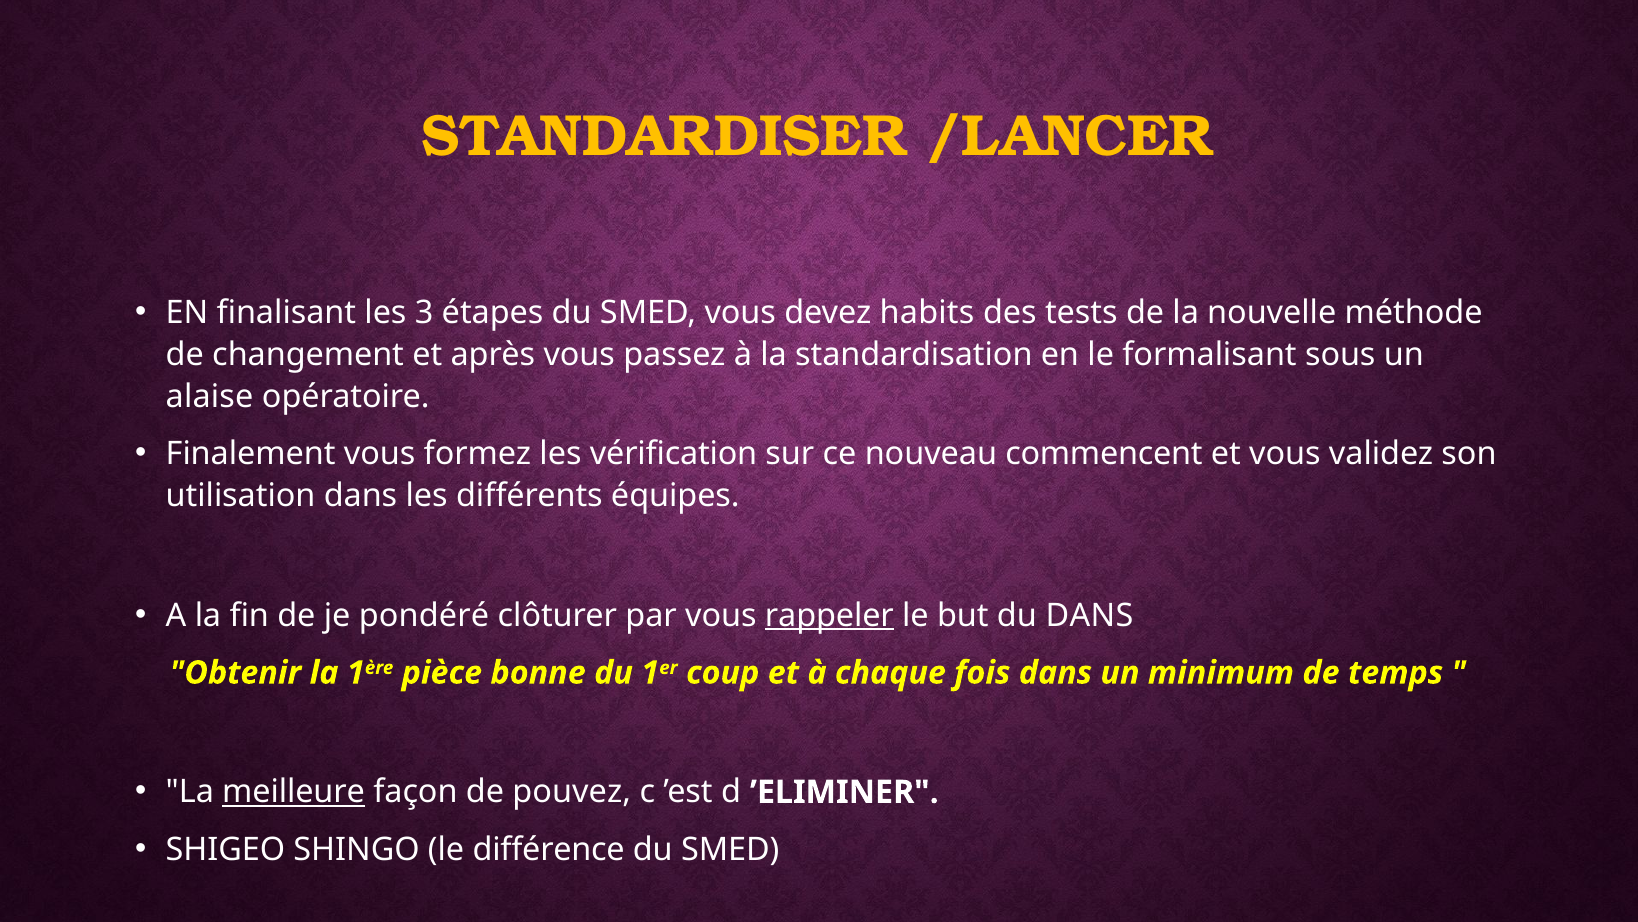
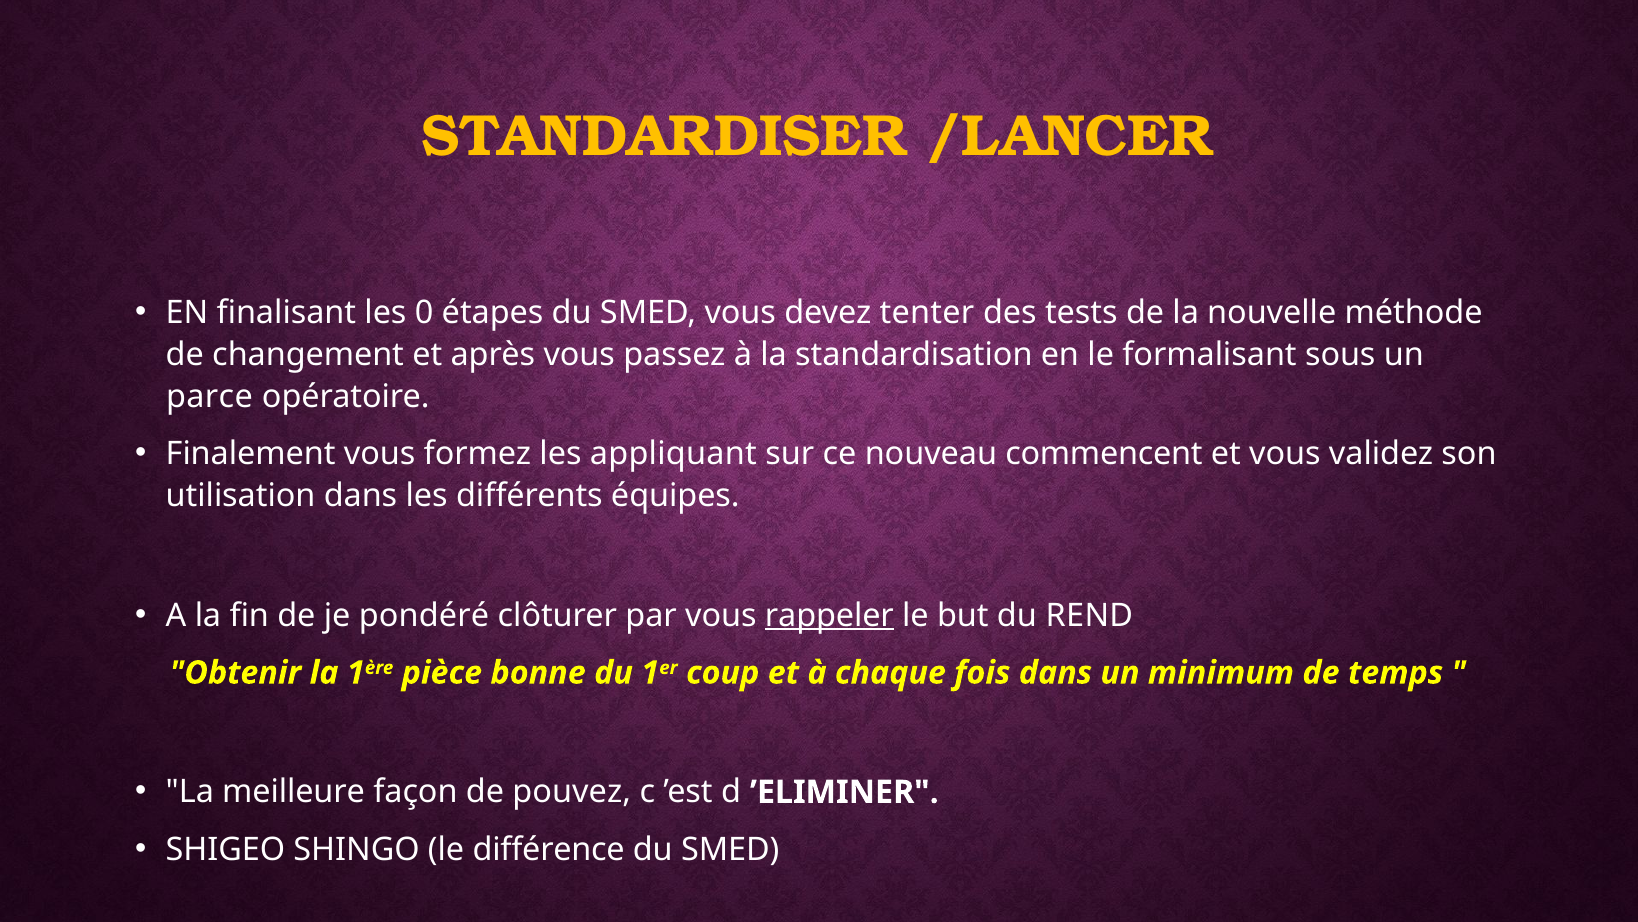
3: 3 -> 0
habits: habits -> tenter
alaise: alaise -> parce
vérification: vérification -> appliquant
du DANS: DANS -> REND
meilleure underline: present -> none
